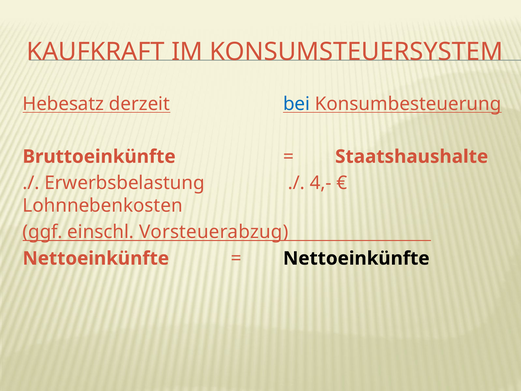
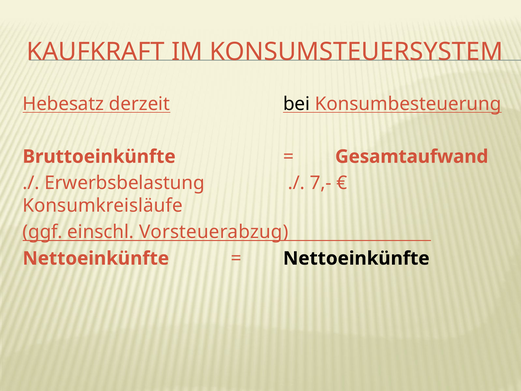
bei colour: blue -> black
Staatshaushalte: Staatshaushalte -> Gesamtaufwand
4,-: 4,- -> 7,-
Lohnnebenkosten: Lohnnebenkosten -> Konsumkreisläufe
